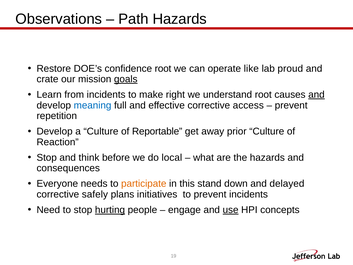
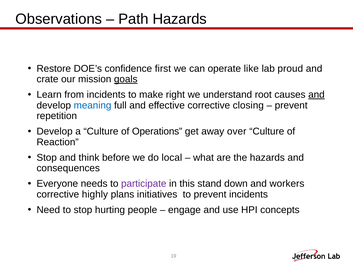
confidence root: root -> first
access: access -> closing
Reportable: Reportable -> Operations
prior: prior -> over
participate colour: orange -> purple
delayed: delayed -> workers
safely: safely -> highly
hurting underline: present -> none
use underline: present -> none
